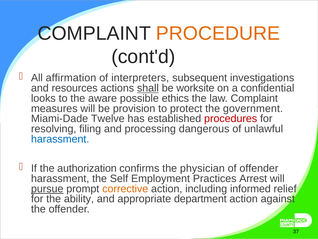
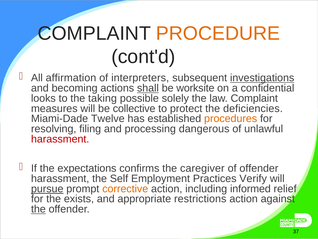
investigations underline: none -> present
resources: resources -> becoming
aware: aware -> taking
ethics: ethics -> solely
provision: provision -> collective
government: government -> deficiencies
procedures colour: red -> orange
harassment at (60, 139) colour: blue -> red
authorization: authorization -> expectations
physician: physician -> caregiver
Arrest: Arrest -> Verify
ability: ability -> exists
department: department -> restrictions
the at (38, 209) underline: none -> present
